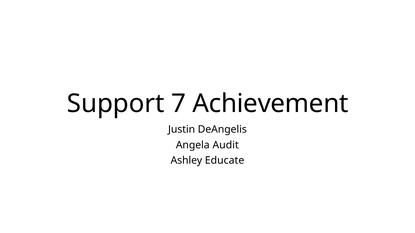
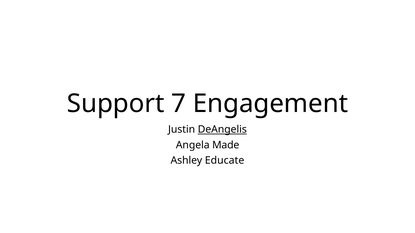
Achievement: Achievement -> Engagement
DeAngelis underline: none -> present
Audit: Audit -> Made
